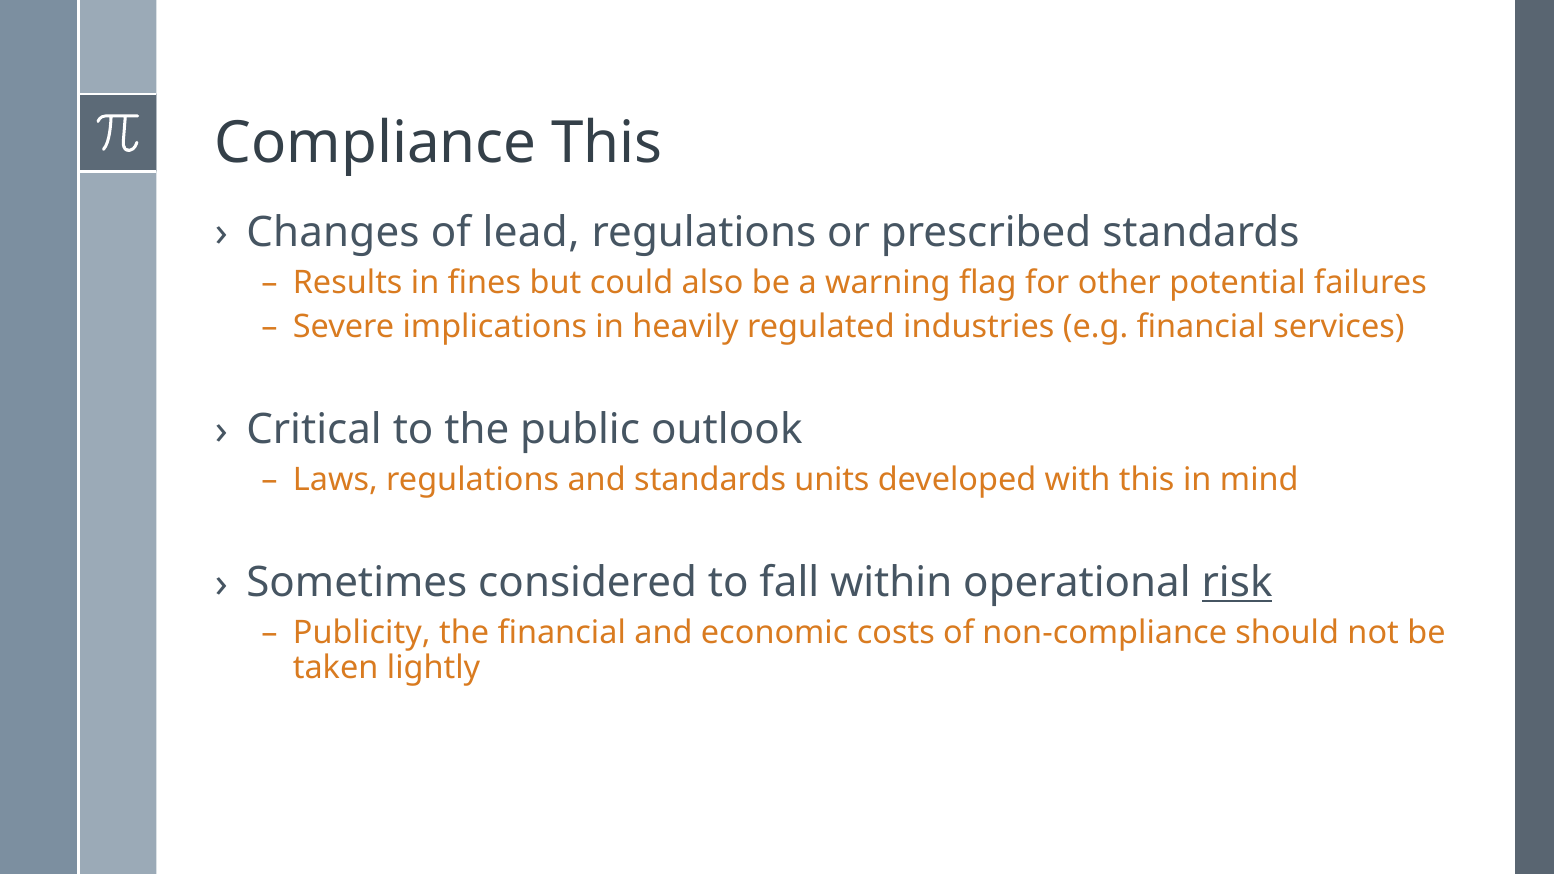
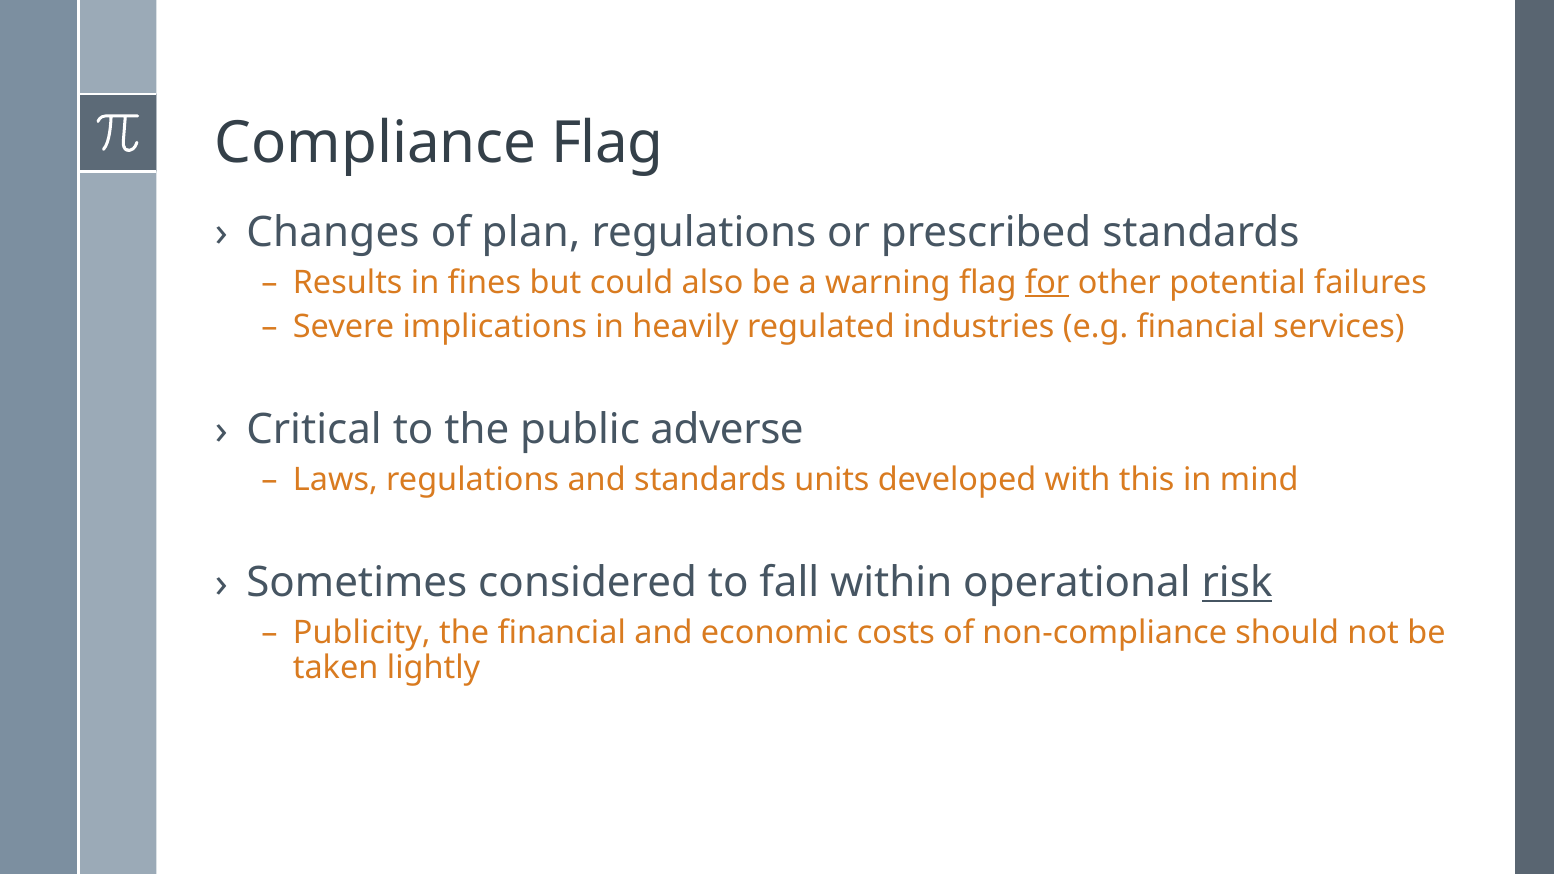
Compliance This: This -> Flag
lead: lead -> plan
for underline: none -> present
outlook: outlook -> adverse
